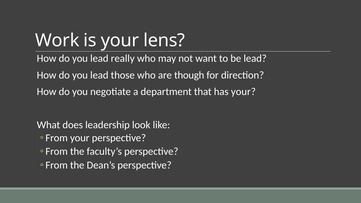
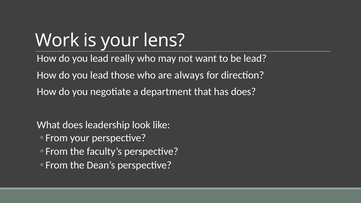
though: though -> always
has your: your -> does
